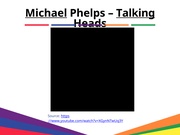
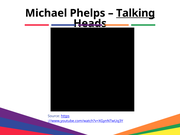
Michael underline: present -> none
